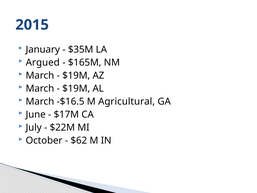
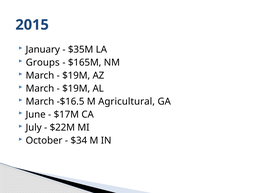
Argued: Argued -> Groups
$62: $62 -> $34
